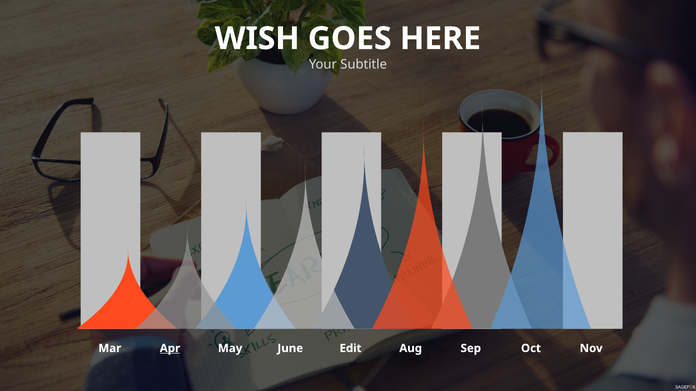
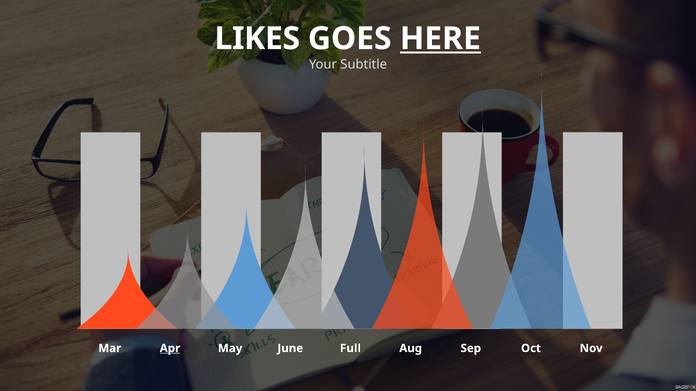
WISH: WISH -> LIKES
HERE underline: none -> present
Edit: Edit -> Full
